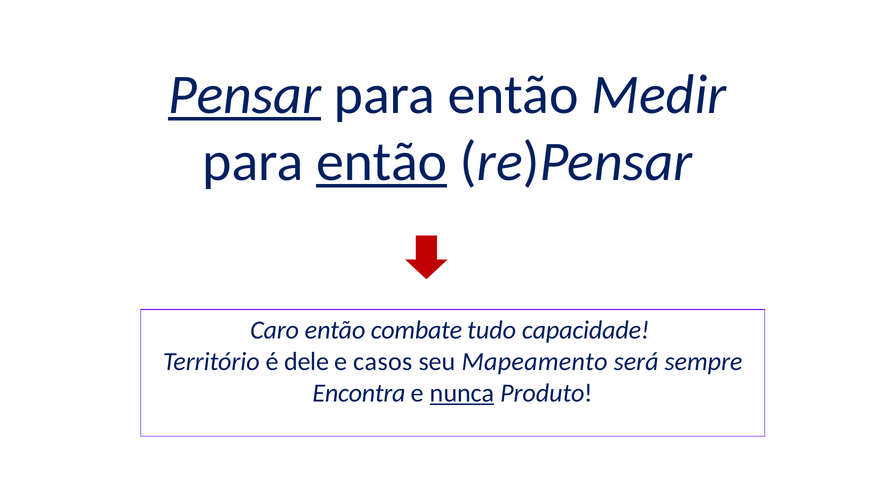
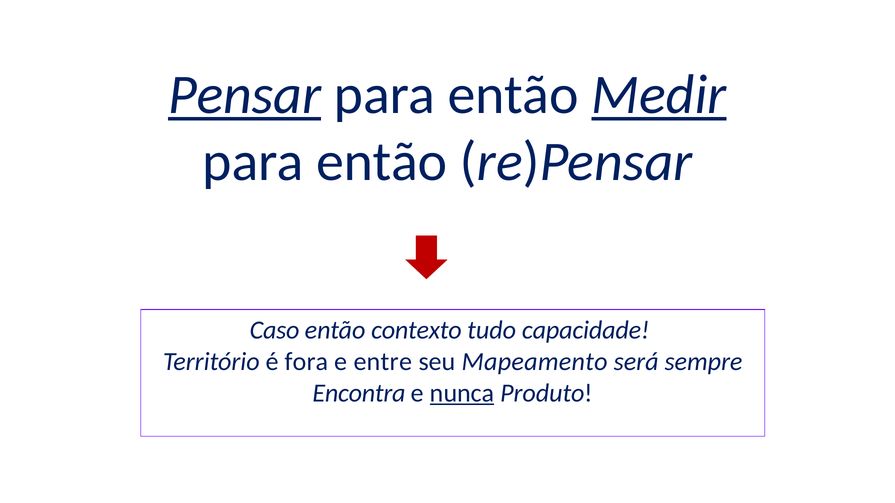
Medir underline: none -> present
então at (382, 162) underline: present -> none
Caro: Caro -> Caso
combate: combate -> contexto
dele: dele -> fora
casos: casos -> entre
